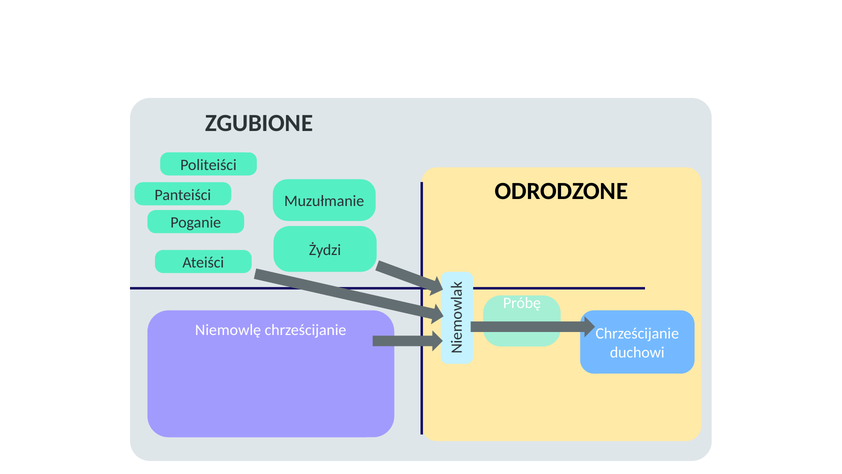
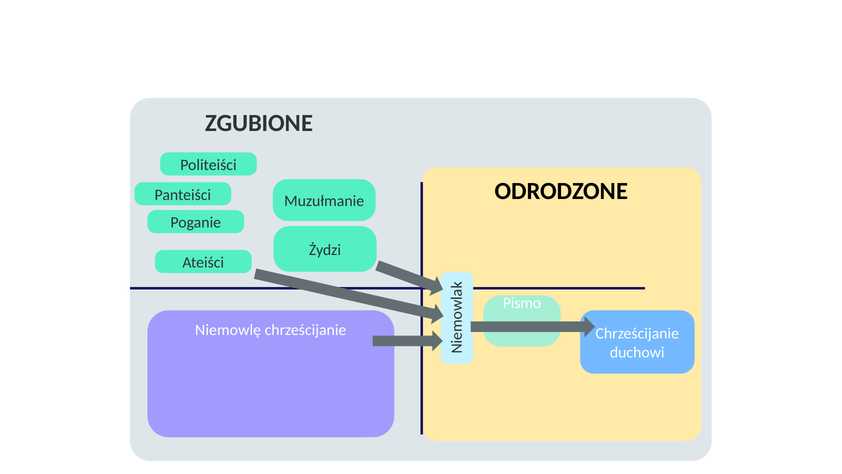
Próbę: Próbę -> Pismo
